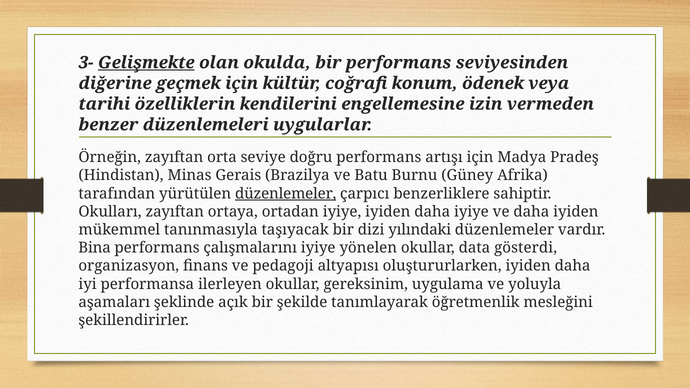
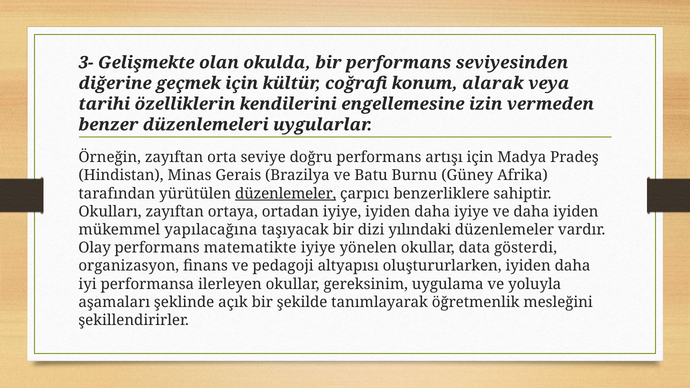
Gelişmekte underline: present -> none
ödenek: ödenek -> alarak
tanınmasıyla: tanınmasıyla -> yapılacağına
Bina: Bina -> Olay
çalışmalarını: çalışmalarını -> matematikte
